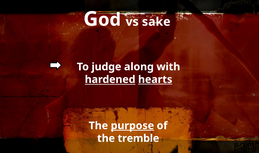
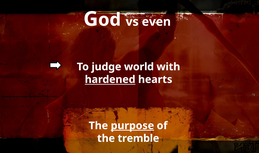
sake: sake -> even
along: along -> world
hearts underline: present -> none
